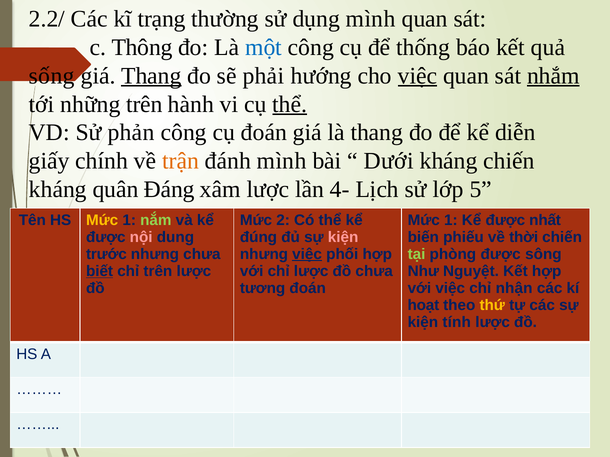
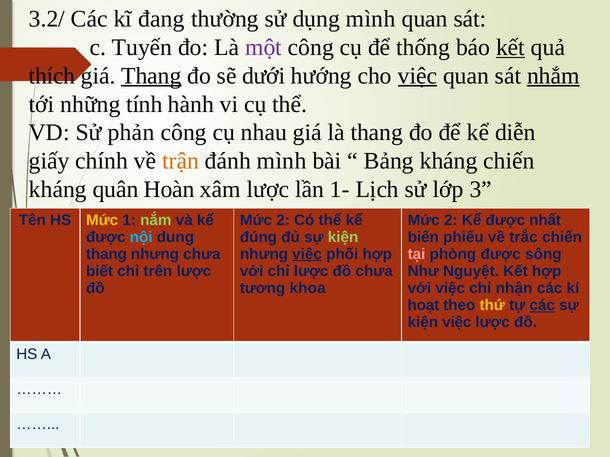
2.2/: 2.2/ -> 3.2/
trạng: trạng -> đang
Thông: Thông -> Tuyến
một colour: blue -> purple
kết at (511, 47) underline: none -> present
sống: sống -> thích
phải: phải -> dưới
những trên: trên -> tính
thể at (290, 104) underline: present -> none
cụ đoán: đoán -> nhau
Dưới: Dưới -> Bảng
Đáng: Đáng -> Hoàn
4-: 4- -> 1-
5: 5 -> 3
1 at (451, 220): 1 -> 2
nội colour: pink -> light blue
kiện at (343, 237) colour: pink -> light green
thời: thời -> trắc
trước at (106, 254): trước -> thang
tại colour: light green -> pink
biết underline: present -> none
tương đoán: đoán -> khoa
các at (542, 306) underline: none -> present
kiện tính: tính -> việc
